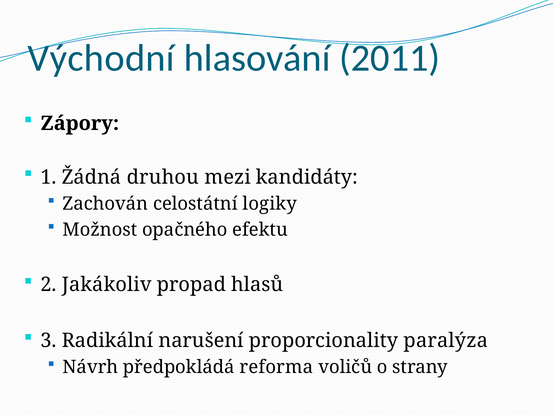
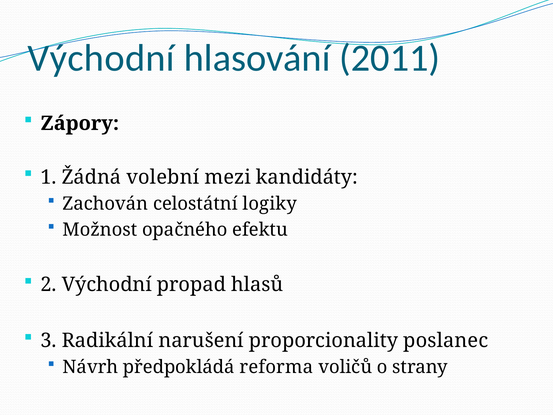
druhou: druhou -> volební
2 Jakákoliv: Jakákoliv -> Východní
paralýza: paralýza -> poslanec
